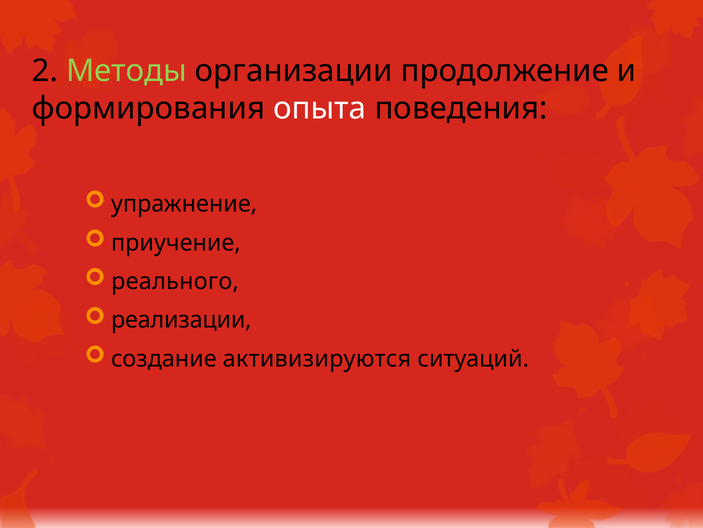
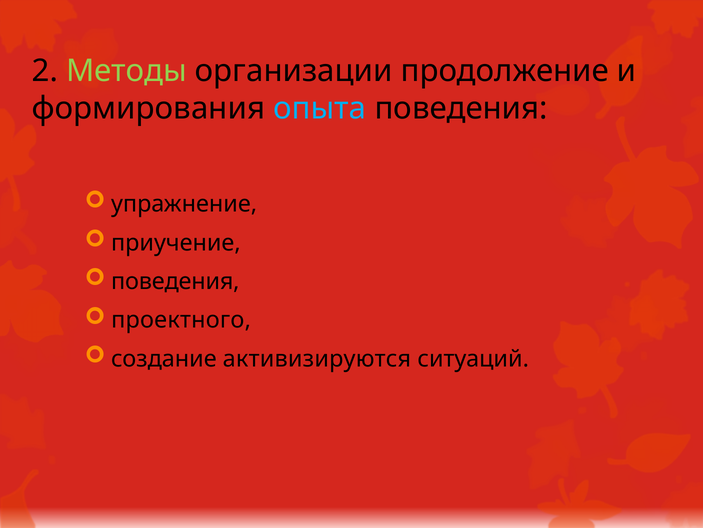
опыта colour: white -> light blue
реального at (175, 281): реального -> поведения
реализации: реализации -> проектного
